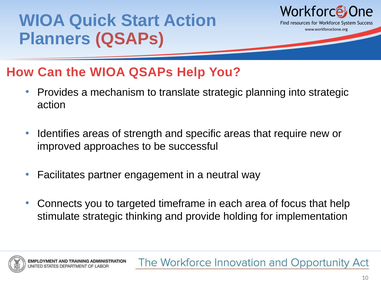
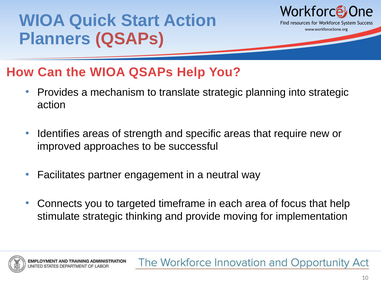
holding: holding -> moving
